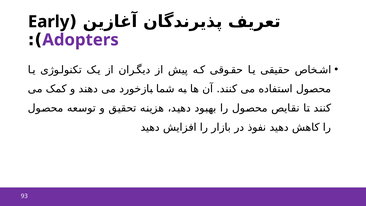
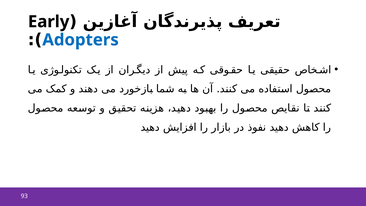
Adopters colour: purple -> blue
